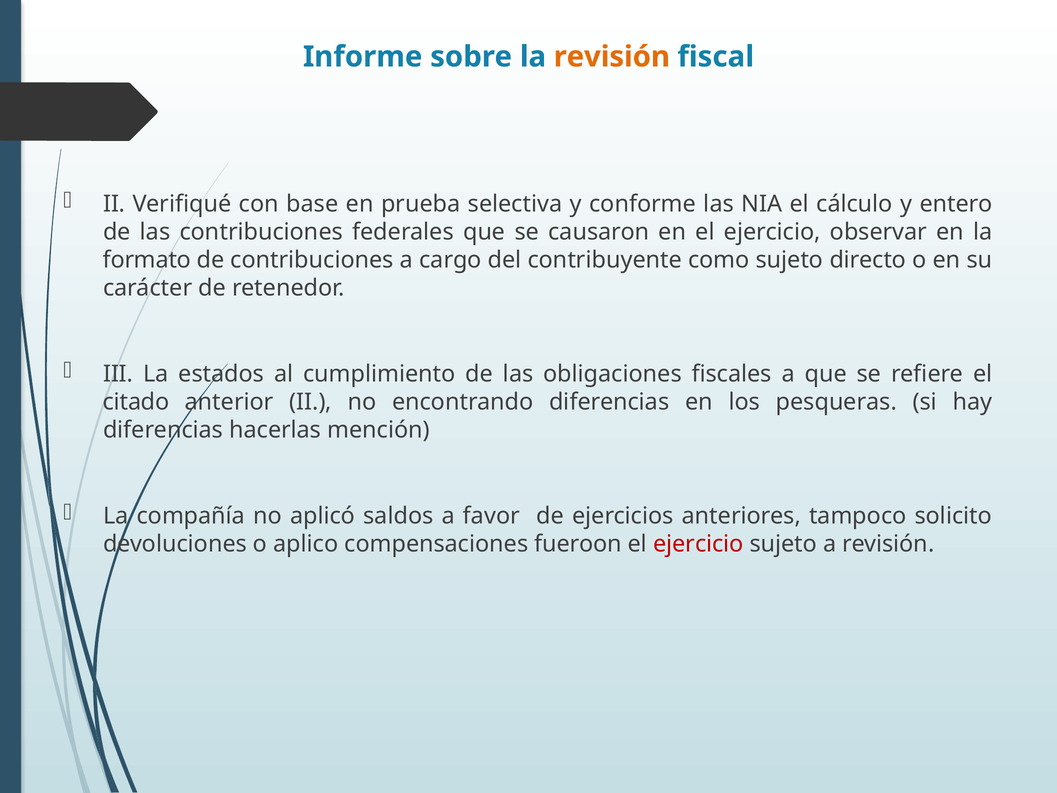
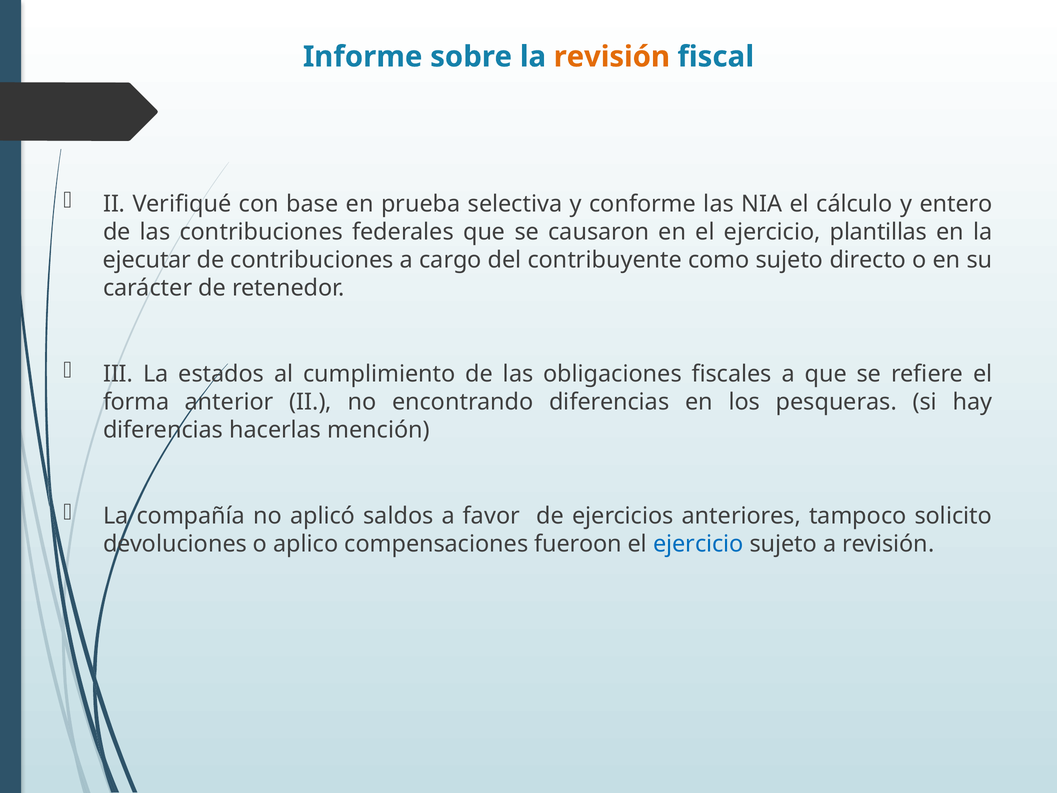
observar: observar -> plantillas
formato: formato -> ejecutar
citado: citado -> forma
ejercicio at (698, 544) colour: red -> blue
